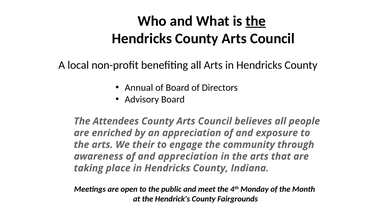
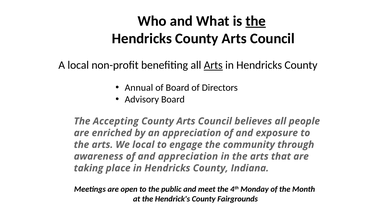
Arts at (213, 65) underline: none -> present
Attendees: Attendees -> Accepting
We their: their -> local
